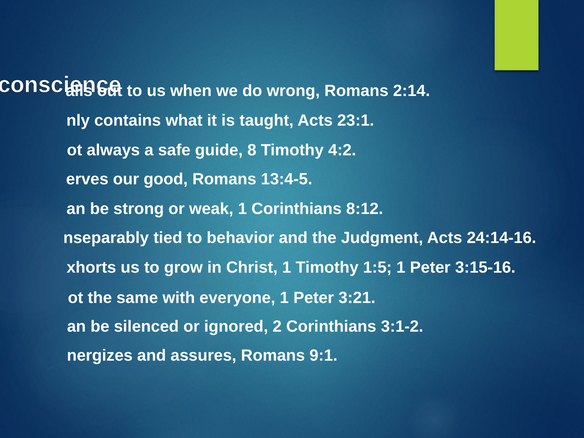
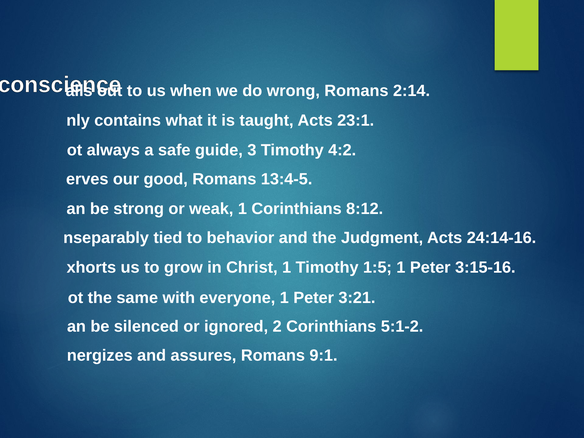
8: 8 -> 3
3:1-2: 3:1-2 -> 5:1-2
